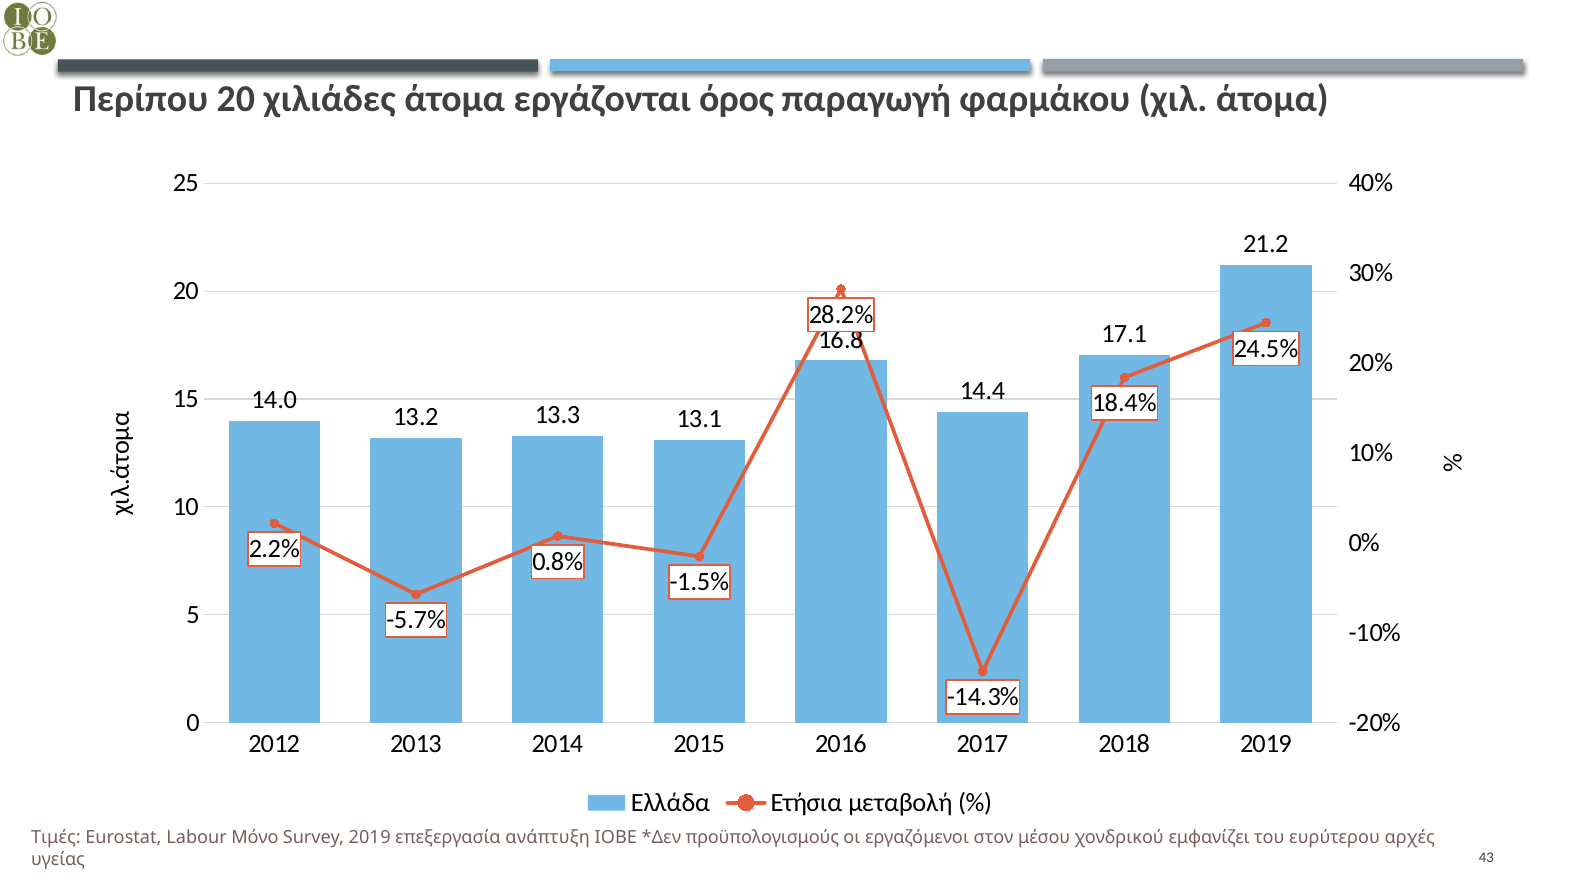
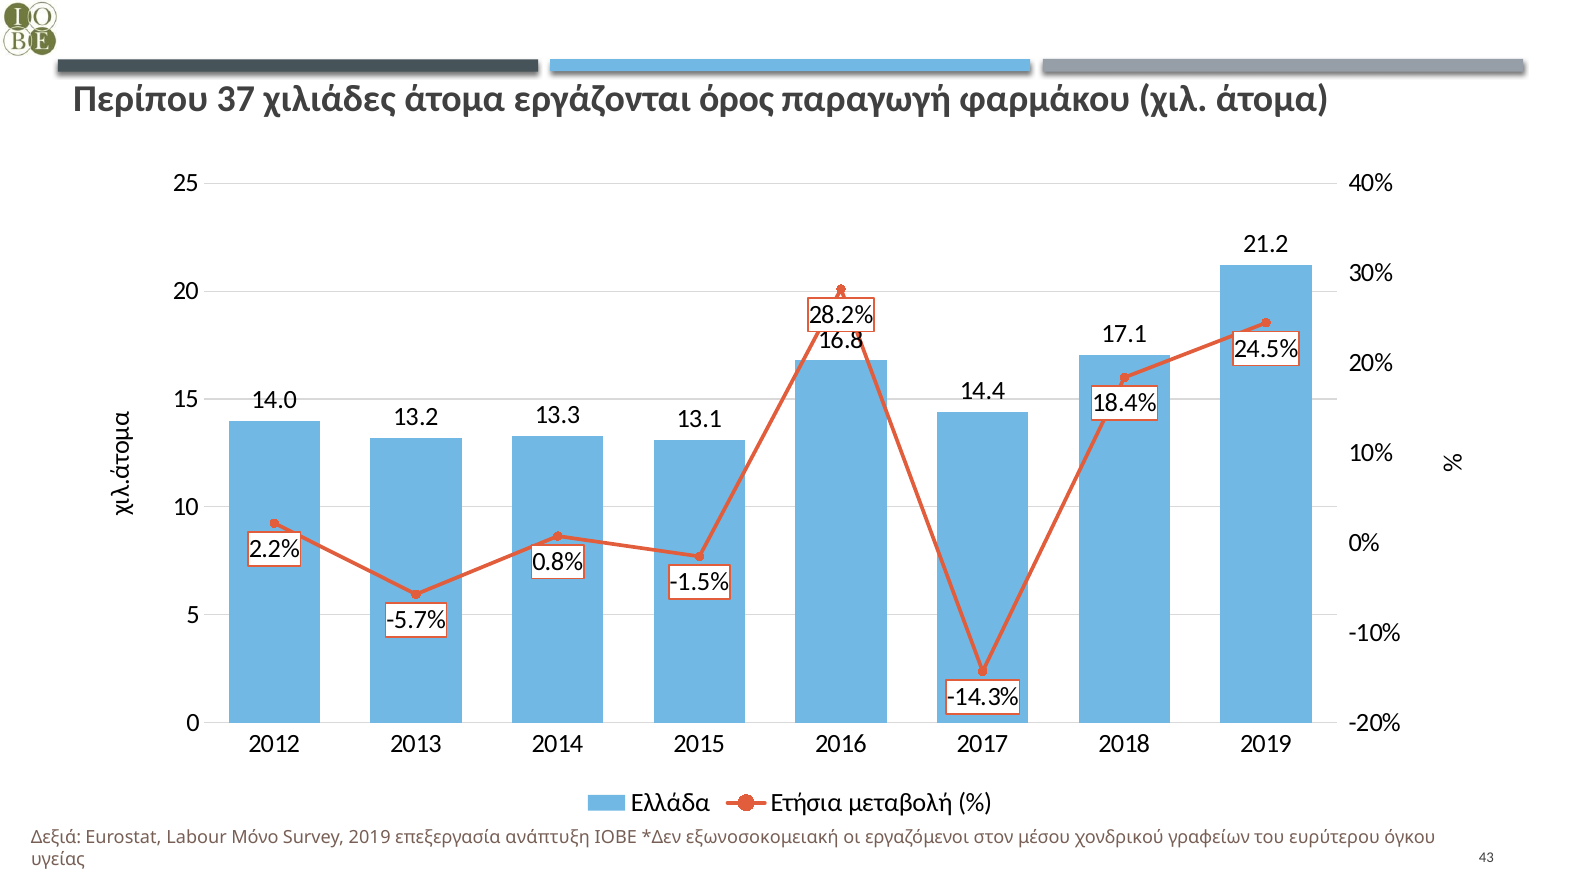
Περίπου 20: 20 -> 37
Τιμές: Τιμές -> Δεξιά
προϋπολογισμούς: προϋπολογισμούς -> εξωνοσοκομειακή
εμφανίζει: εμφανίζει -> γραφείων
αρχές: αρχές -> όγκου
